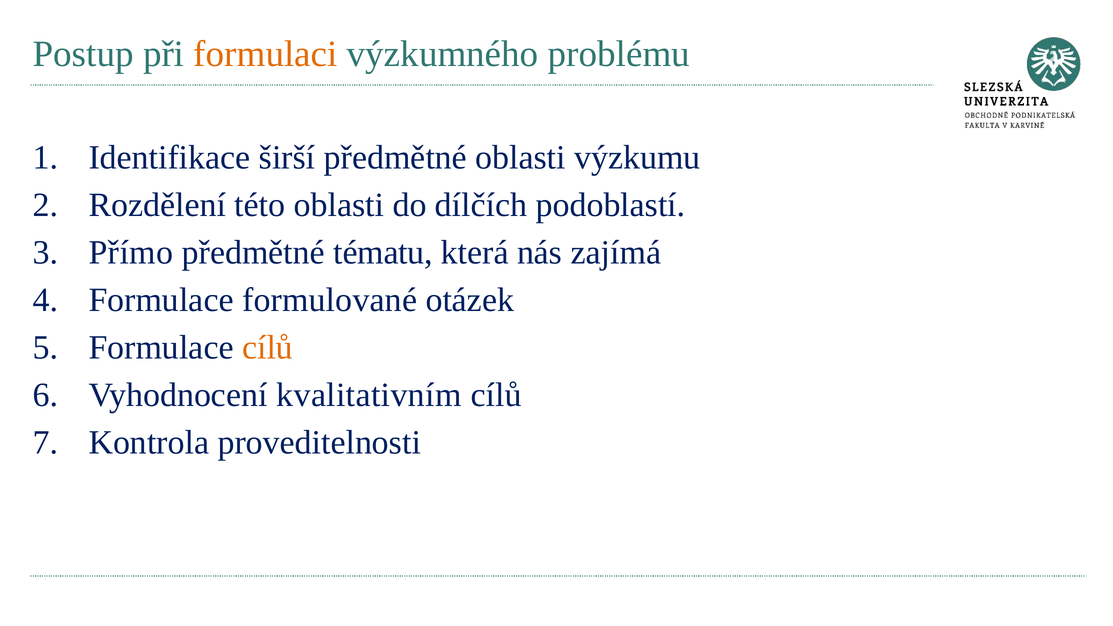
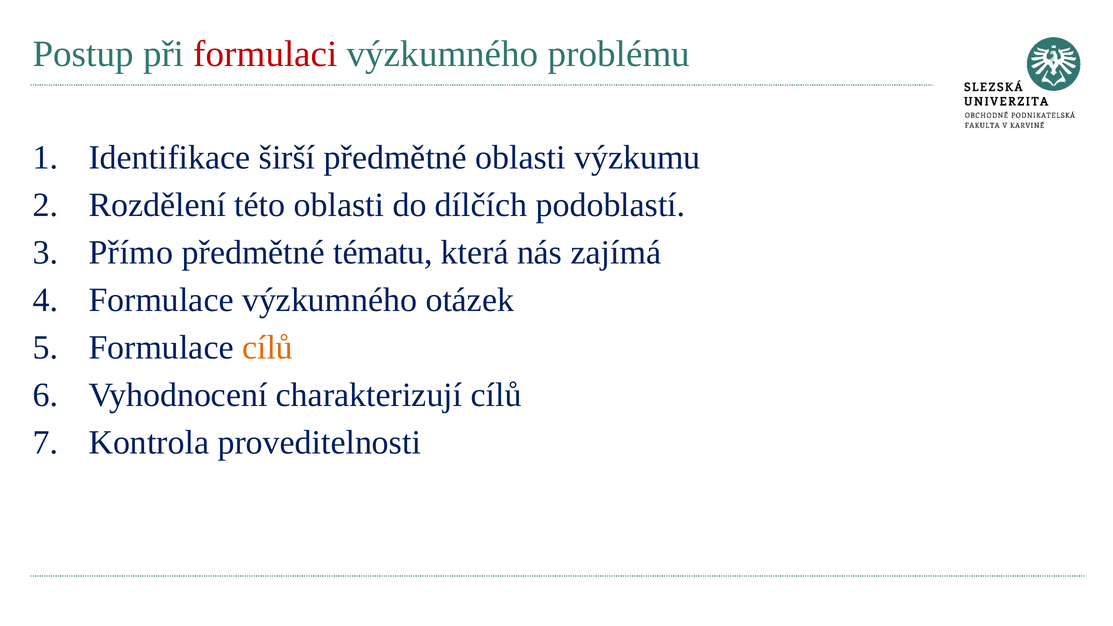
formulaci colour: orange -> red
Formulace formulované: formulované -> výzkumného
kvalitativním: kvalitativním -> charakterizují
